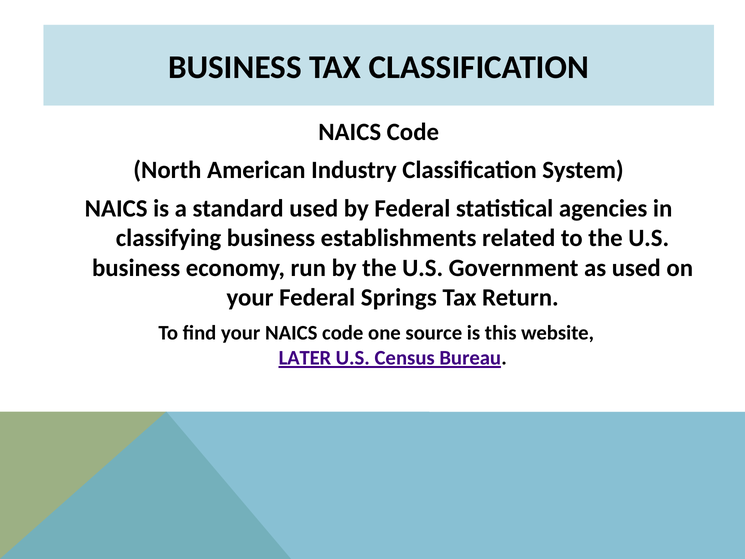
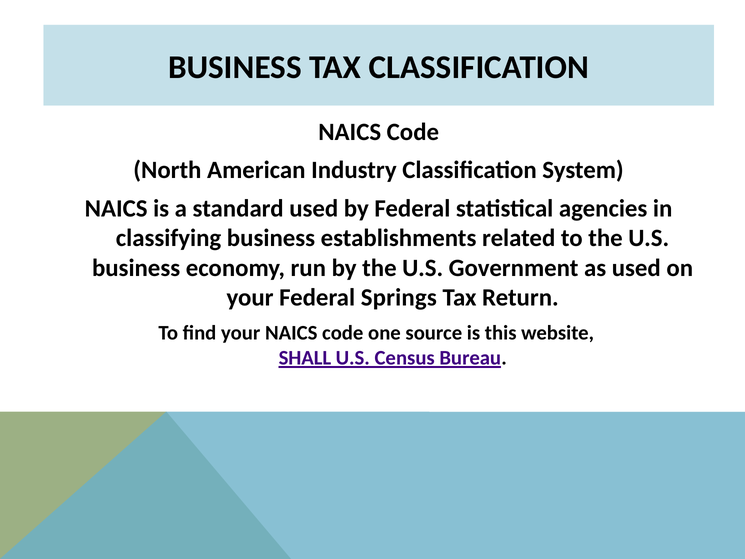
LATER: LATER -> SHALL
